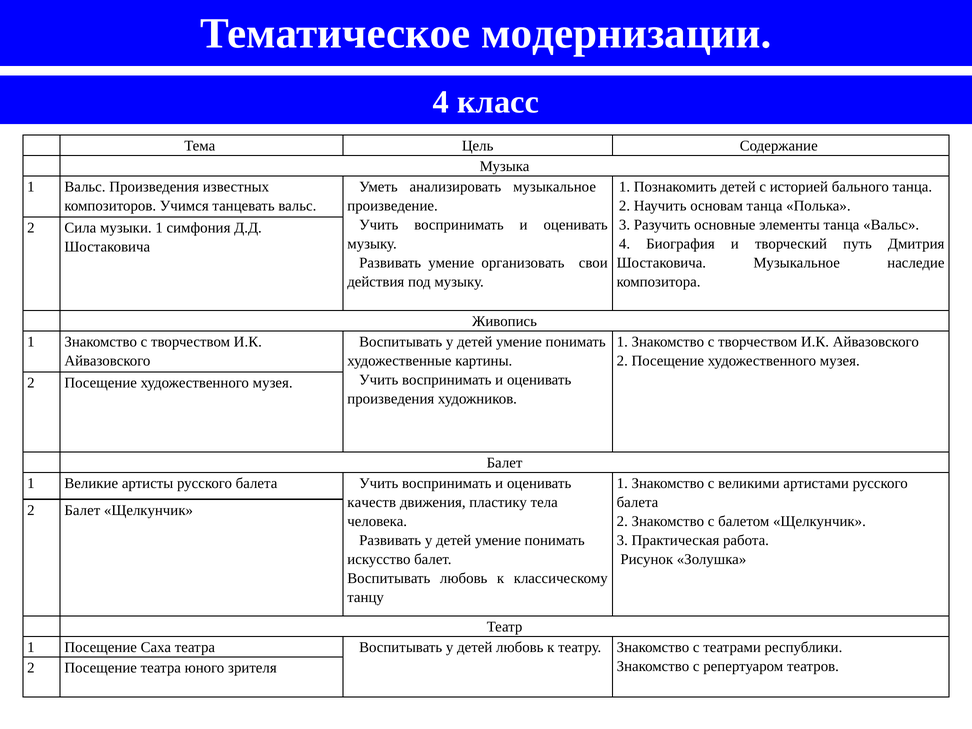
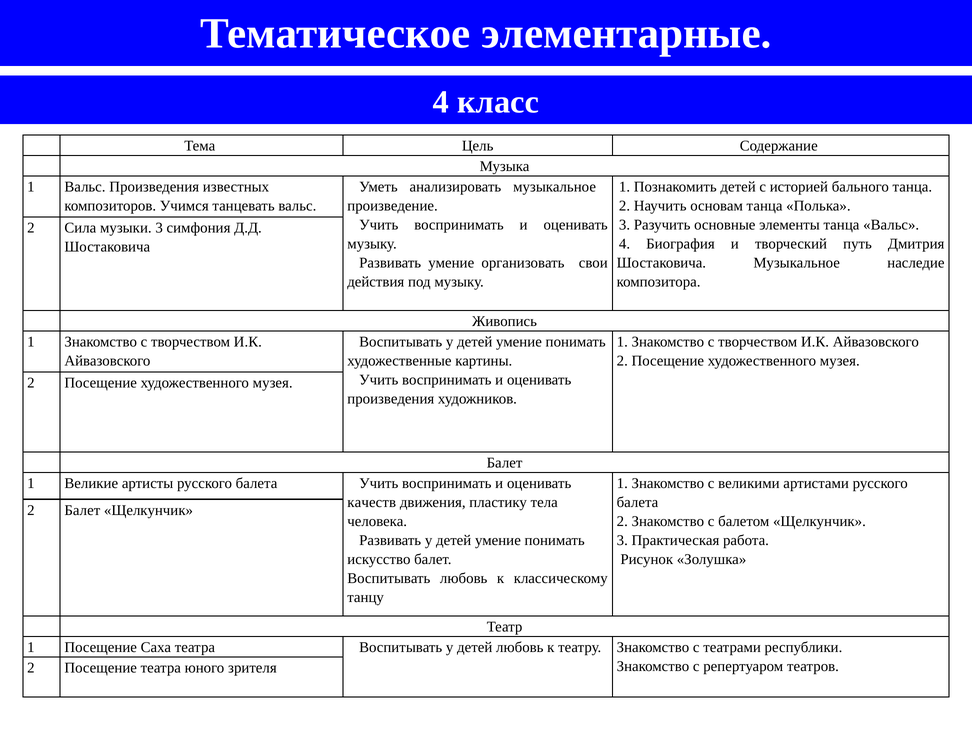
модернизации: модернизации -> элементарные
музыки 1: 1 -> 3
